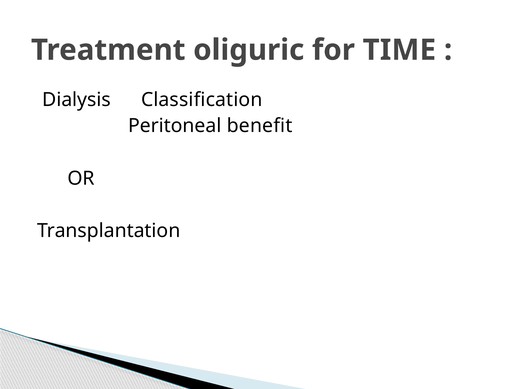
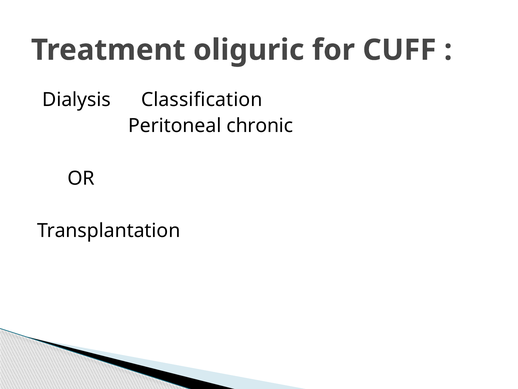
TIME: TIME -> CUFF
benefit: benefit -> chronic
